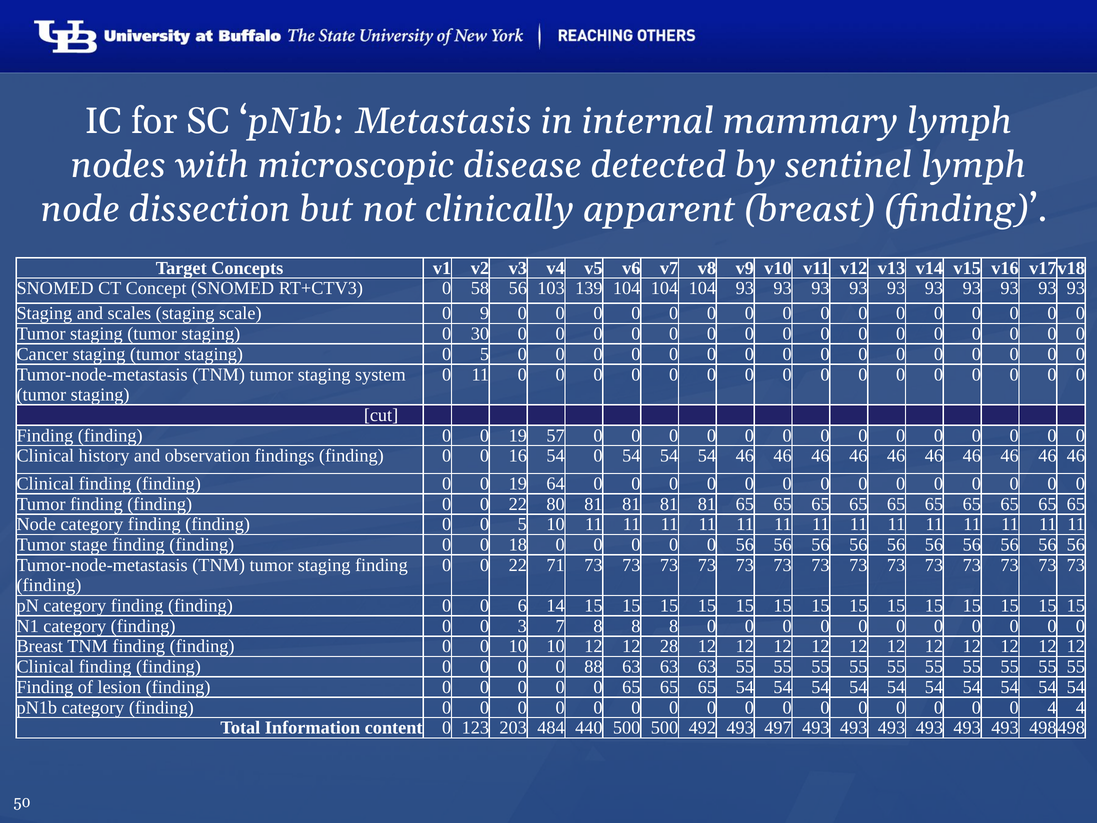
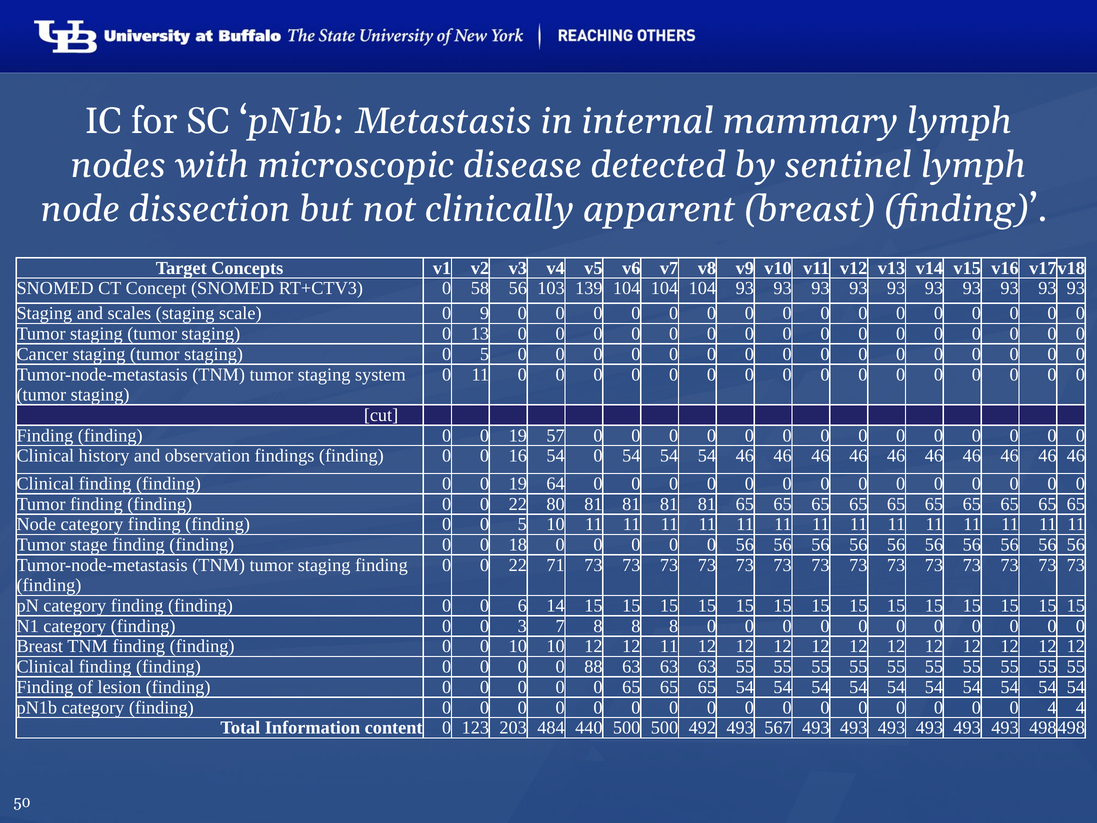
30: 30 -> 13
12 28: 28 -> 11
497: 497 -> 567
